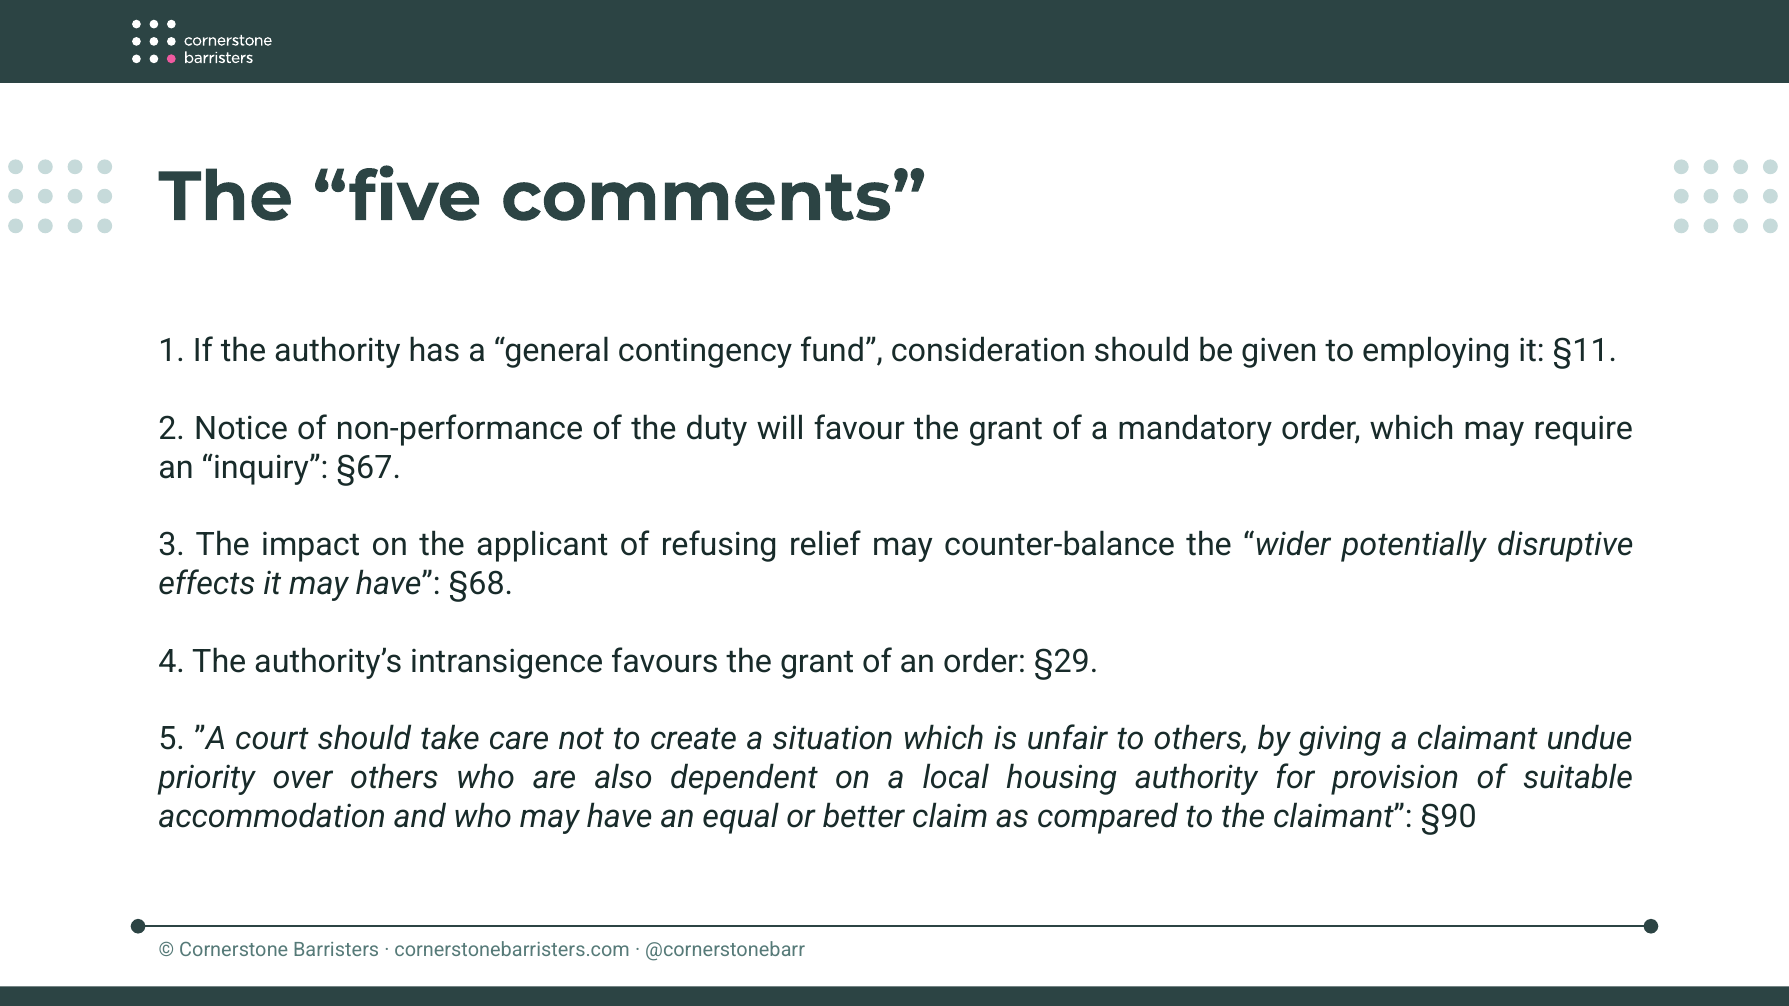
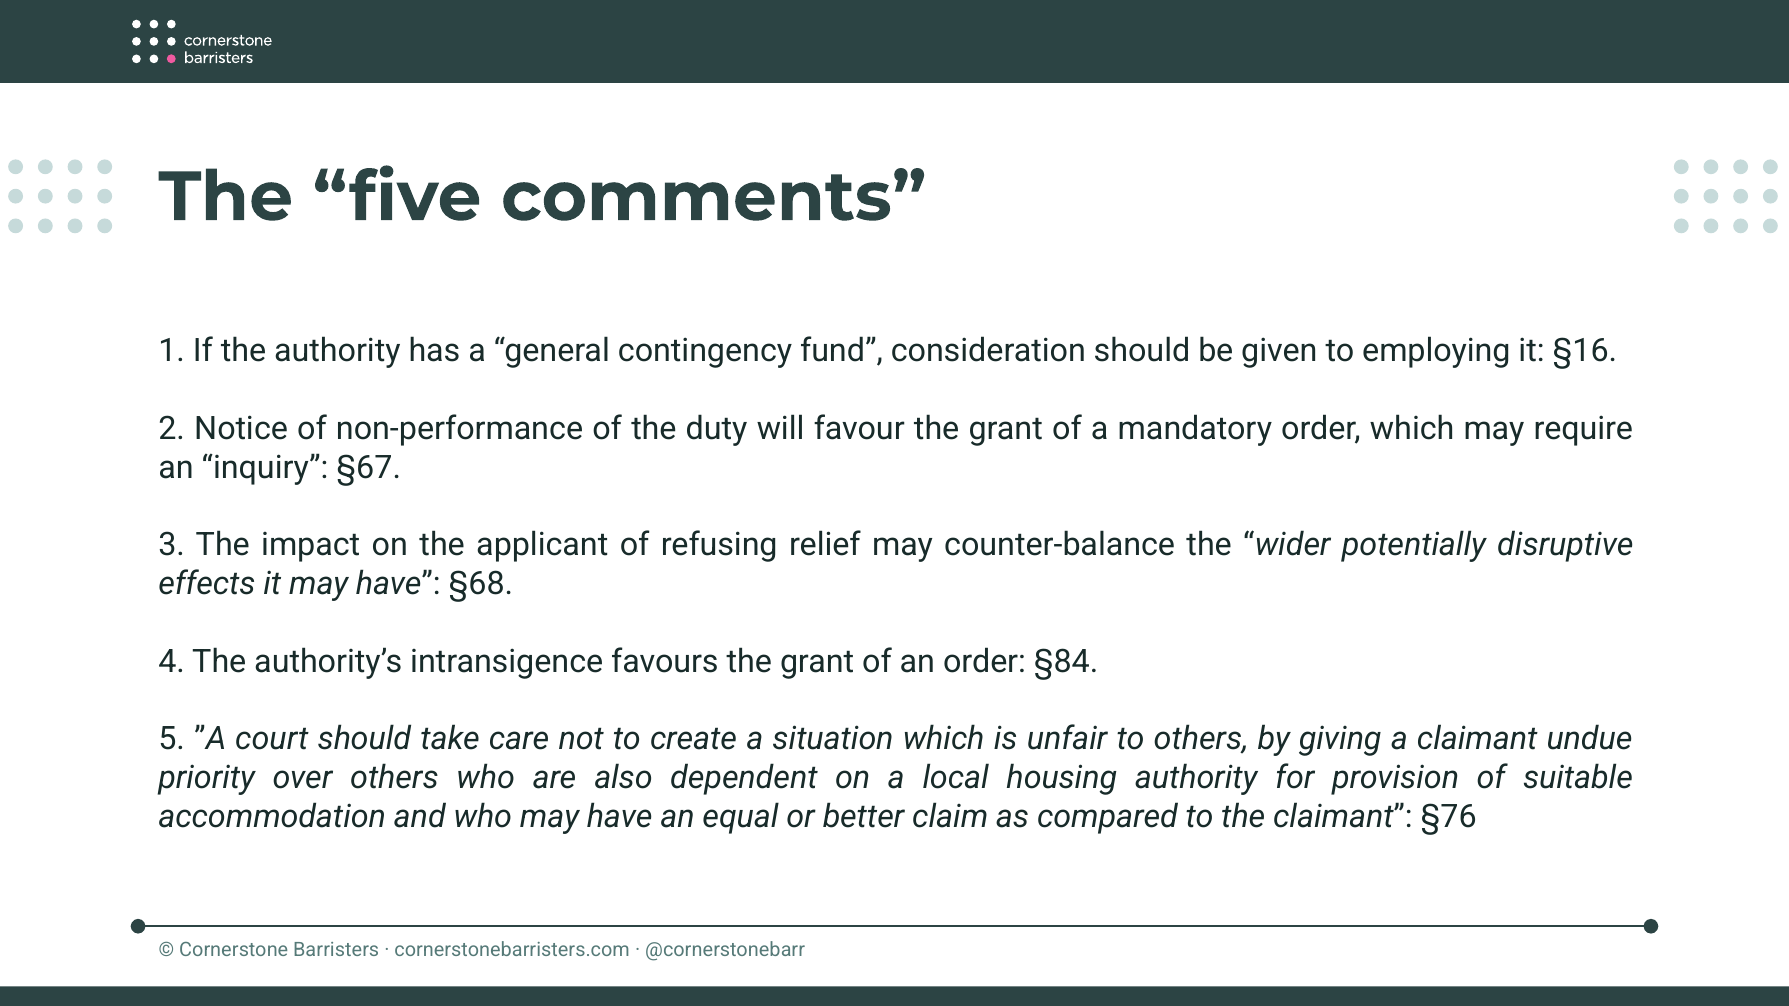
§11: §11 -> §16
§29: §29 -> §84
§90: §90 -> §76
